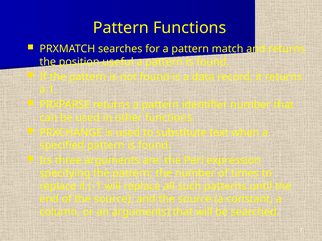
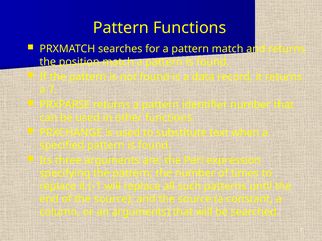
position useful: useful -> match
a 1: 1 -> 7
